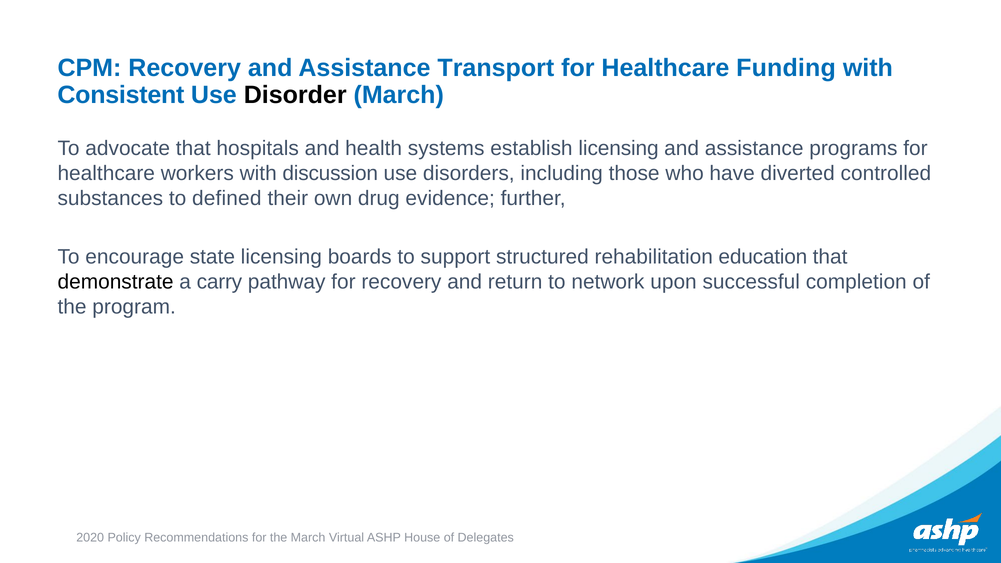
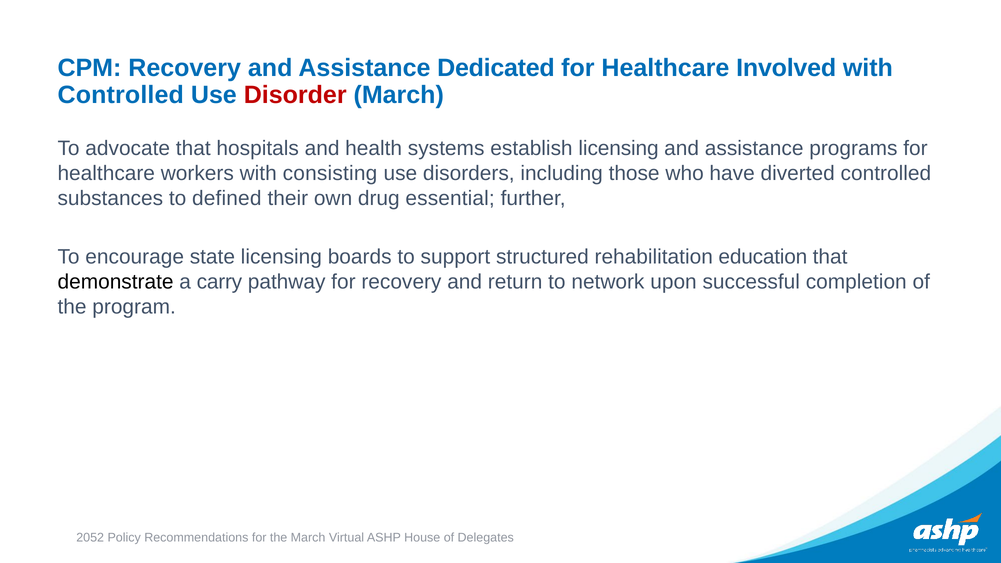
Transport: Transport -> Dedicated
Funding: Funding -> Involved
Consistent at (121, 95): Consistent -> Controlled
Disorder colour: black -> red
discussion: discussion -> consisting
evidence: evidence -> essential
2020: 2020 -> 2052
